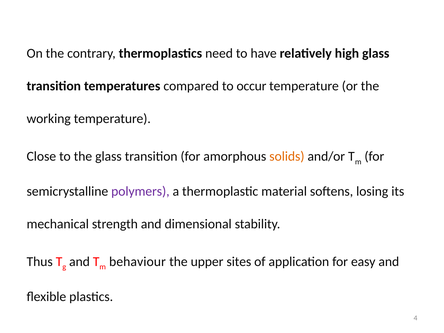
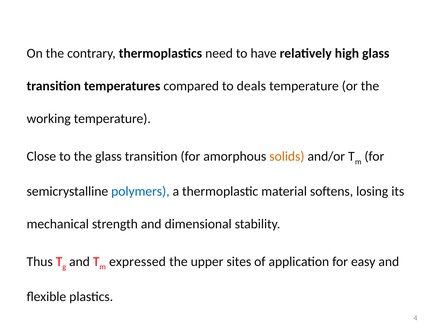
occur: occur -> deals
polymers colour: purple -> blue
behaviour: behaviour -> expressed
